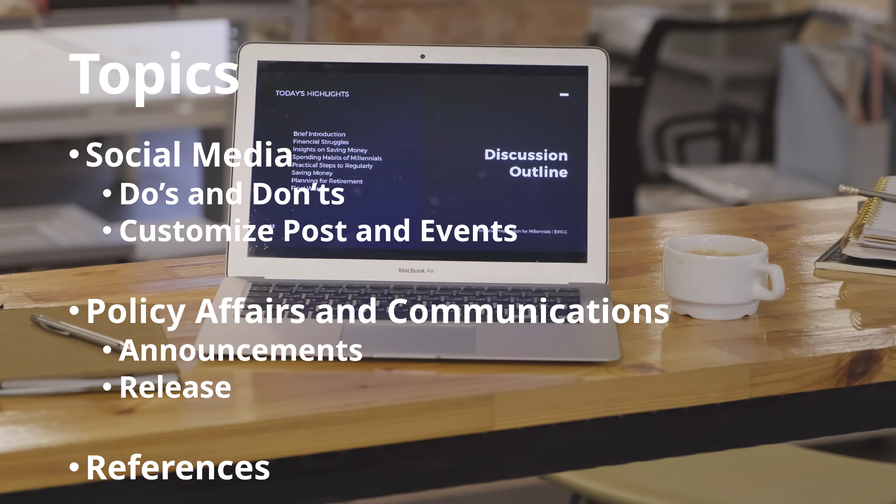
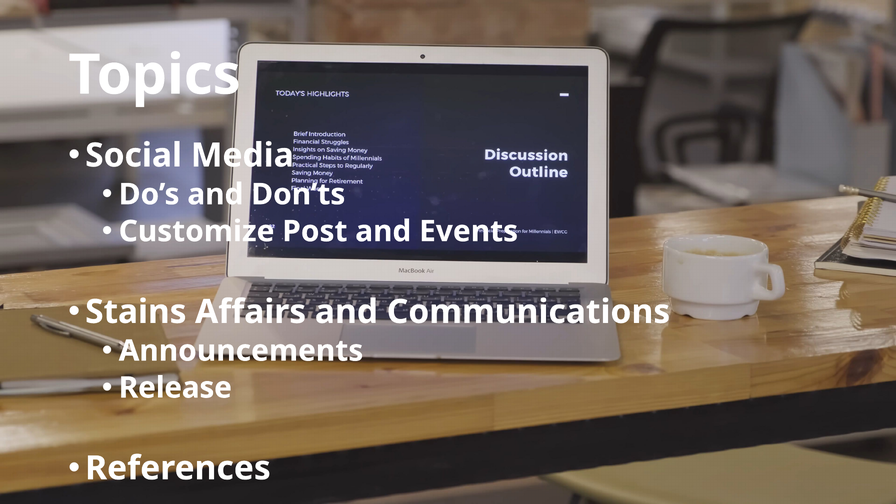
Policy: Policy -> Stains
